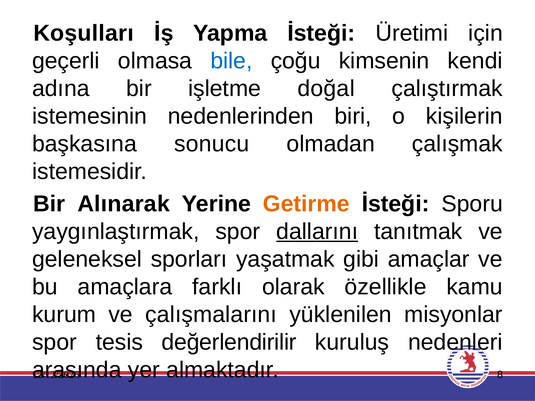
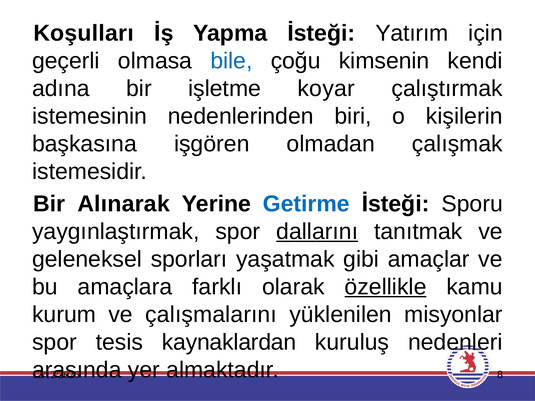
Üretimi: Üretimi -> Yatırım
doğal: doğal -> koyar
sonucu: sonucu -> işgören
Getirme colour: orange -> blue
özellikle underline: none -> present
değerlendirilir: değerlendirilir -> kaynaklardan
